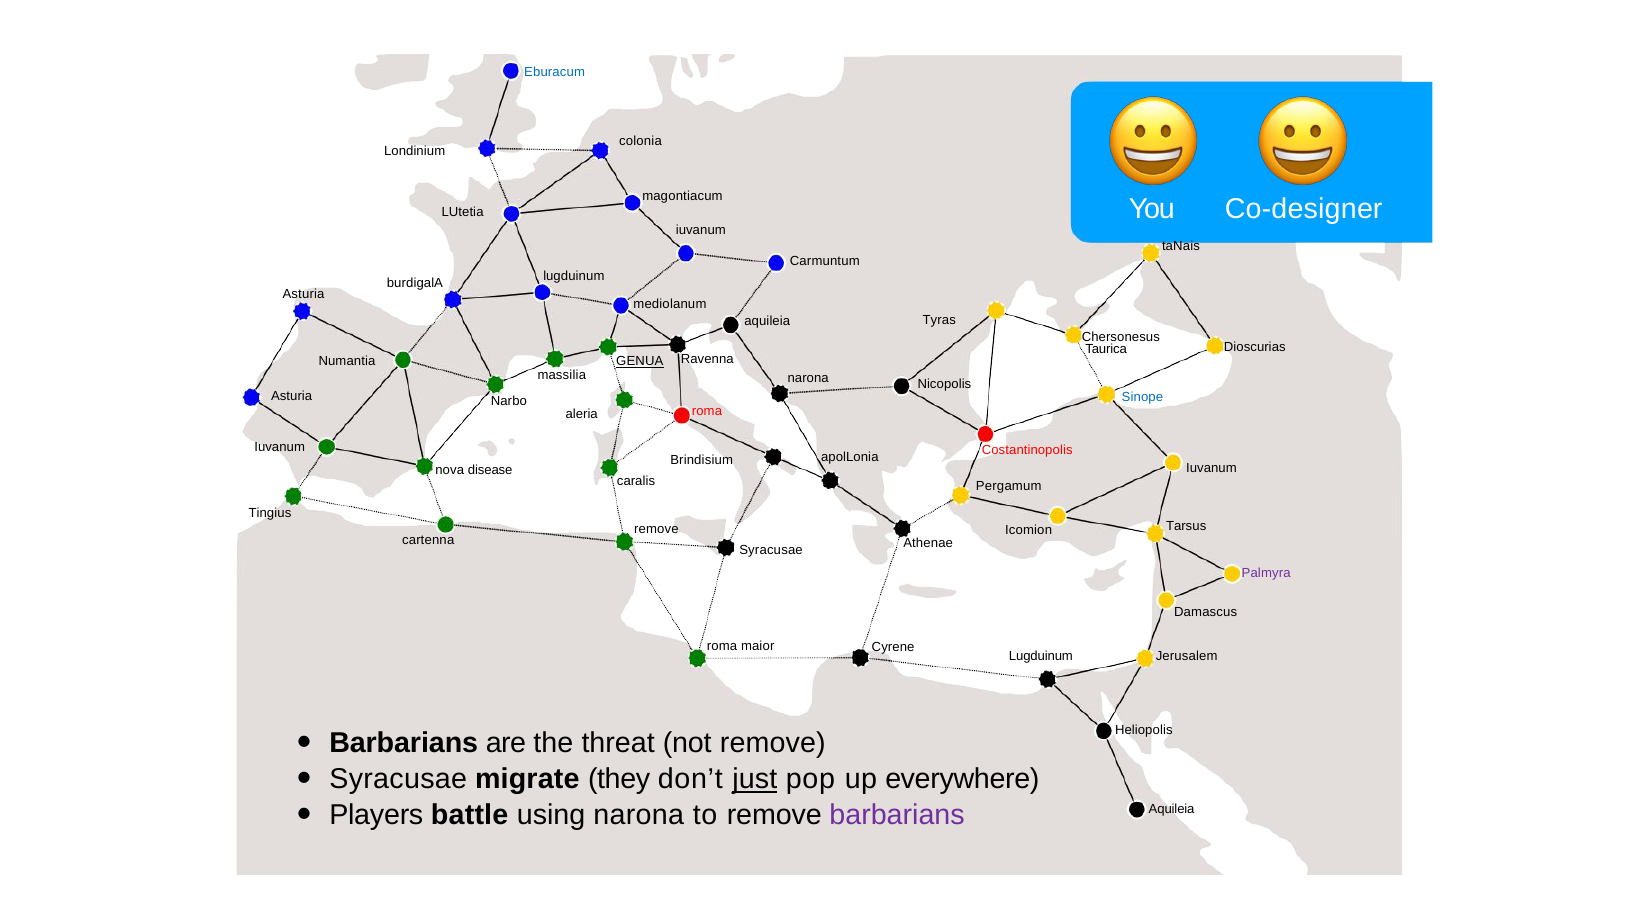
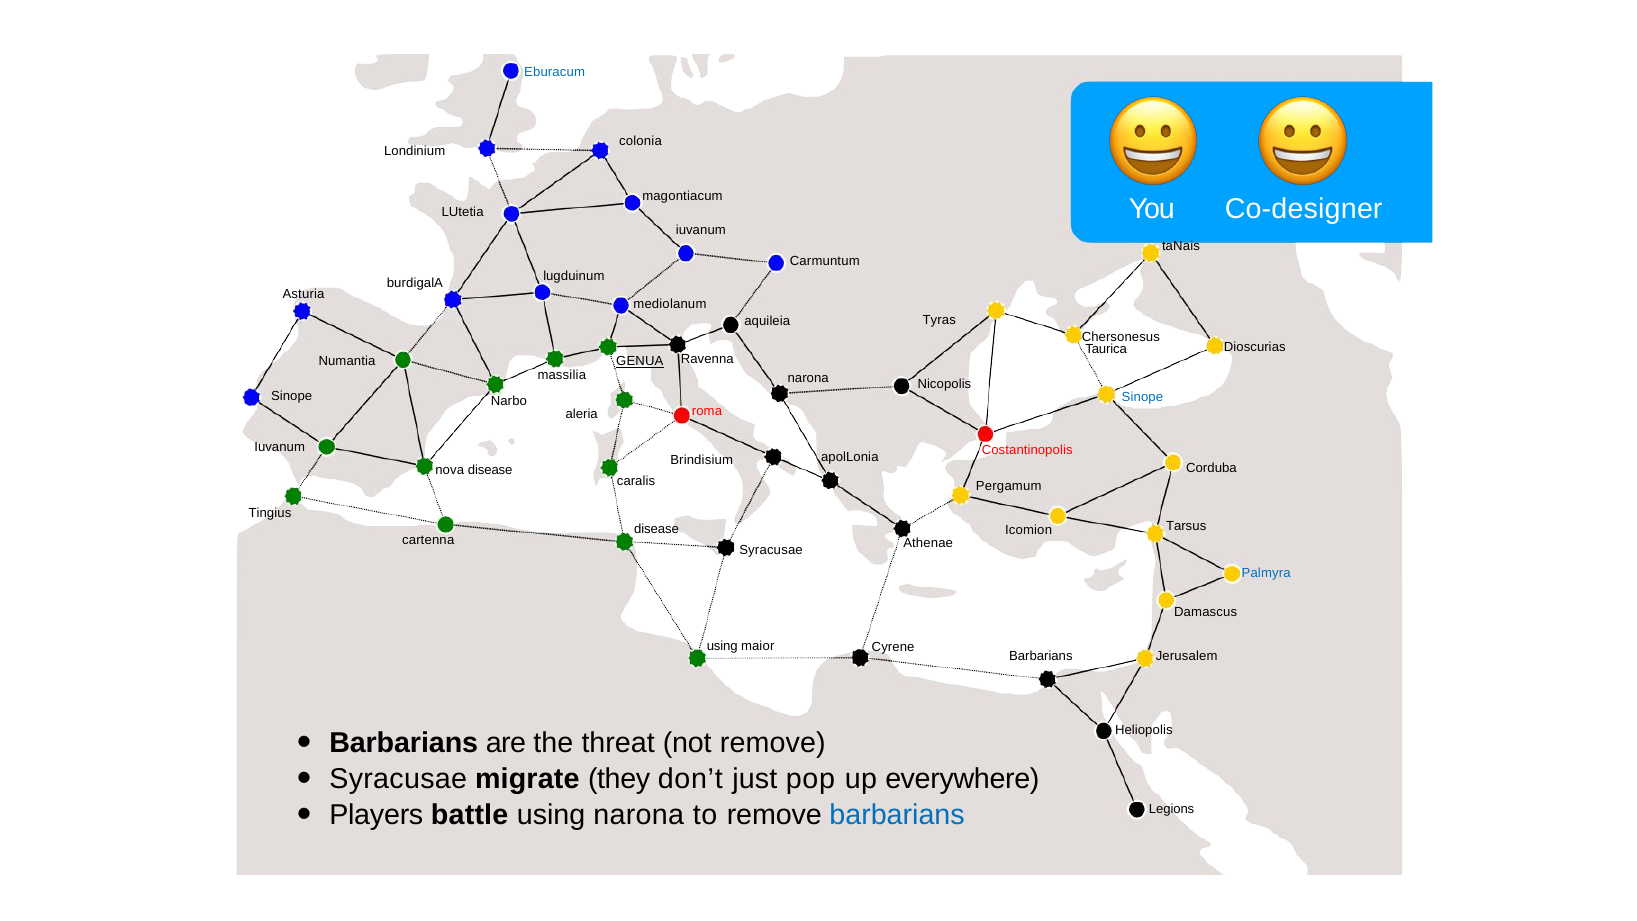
Asturia at (292, 396): Asturia -> Sinope
Iuvanum at (1211, 468): Iuvanum -> Corduba
remove at (656, 529): remove -> disease
Palmyra colour: purple -> blue
roma at (722, 646): roma -> using
Lugduinum at (1041, 656): Lugduinum -> Barbarians
just underline: present -> none
barbarians at (897, 815) colour: purple -> blue
Aquileia at (1172, 809): Aquileia -> Legions
